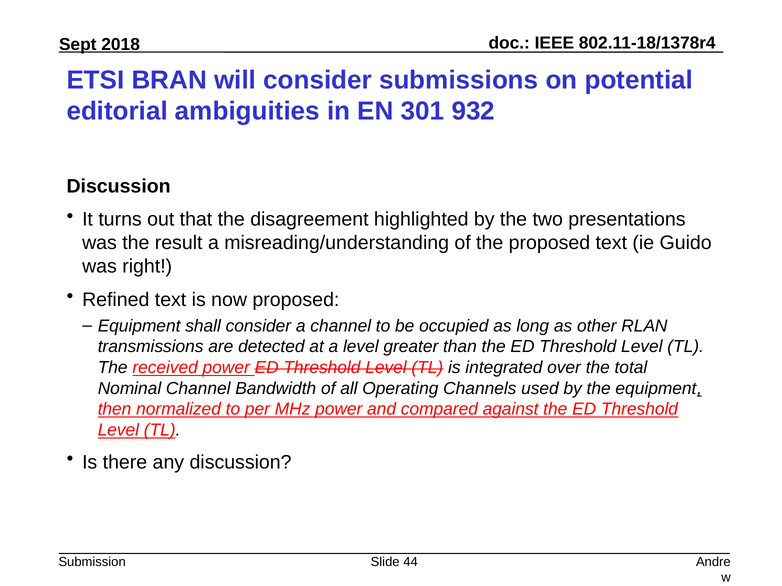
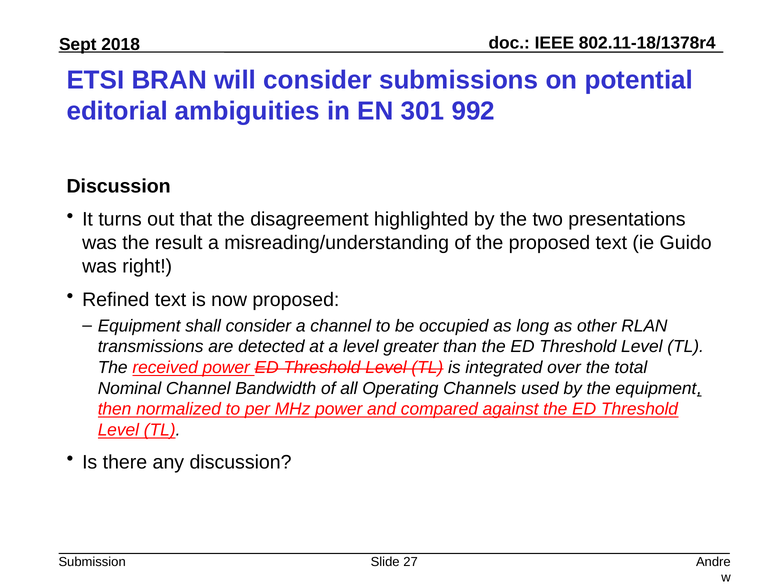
932: 932 -> 992
44: 44 -> 27
